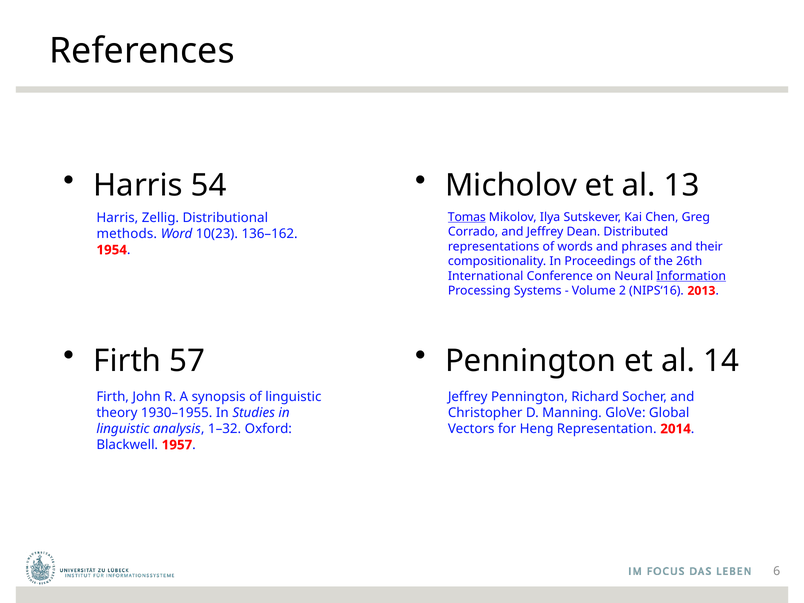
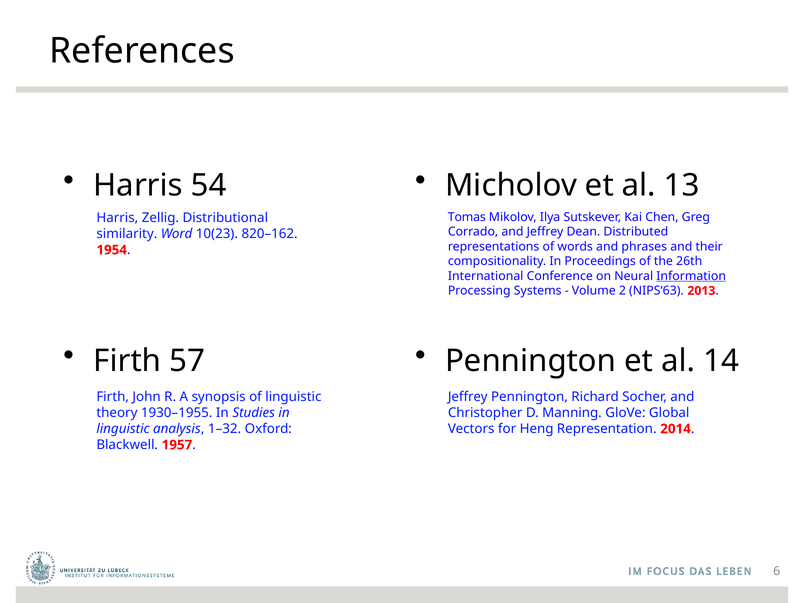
Tomas underline: present -> none
methods: methods -> similarity
136–162: 136–162 -> 820–162
NIPS‘16: NIPS‘16 -> NIPS‘63
